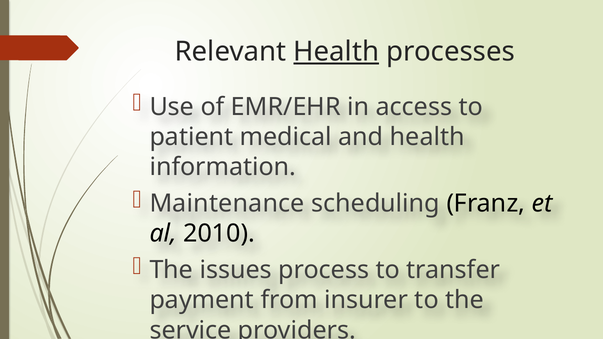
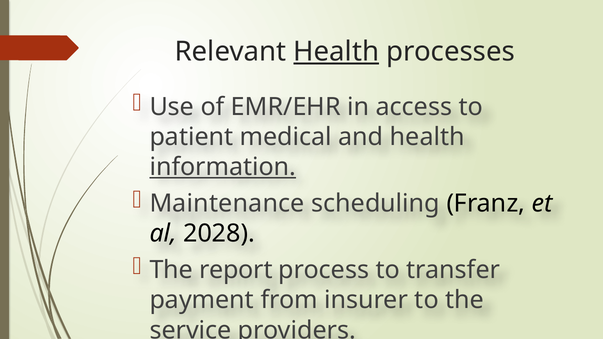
information underline: none -> present
2010: 2010 -> 2028
issues: issues -> report
